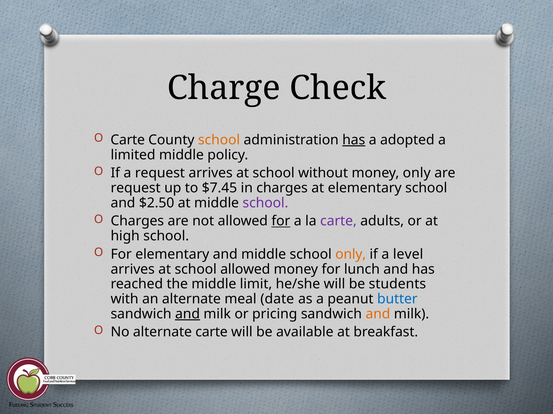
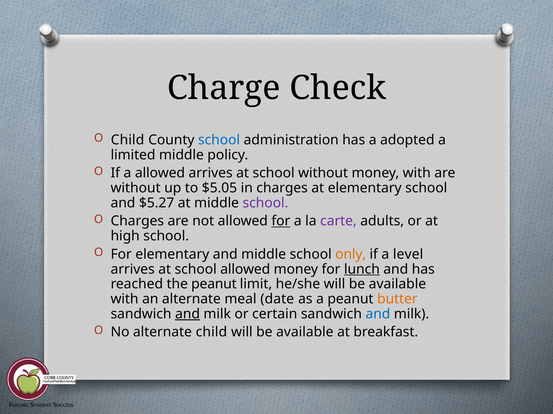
Carte at (128, 140): Carte -> Child
school at (219, 140) colour: orange -> blue
has at (354, 140) underline: present -> none
a request: request -> allowed
money only: only -> with
request at (136, 188): request -> without
$7.45: $7.45 -> $5.05
$2.50: $2.50 -> $5.27
lunch underline: none -> present
the middle: middle -> peanut
he/she will be students: students -> available
butter colour: blue -> orange
pricing: pricing -> certain
and at (378, 314) colour: orange -> blue
alternate carte: carte -> child
